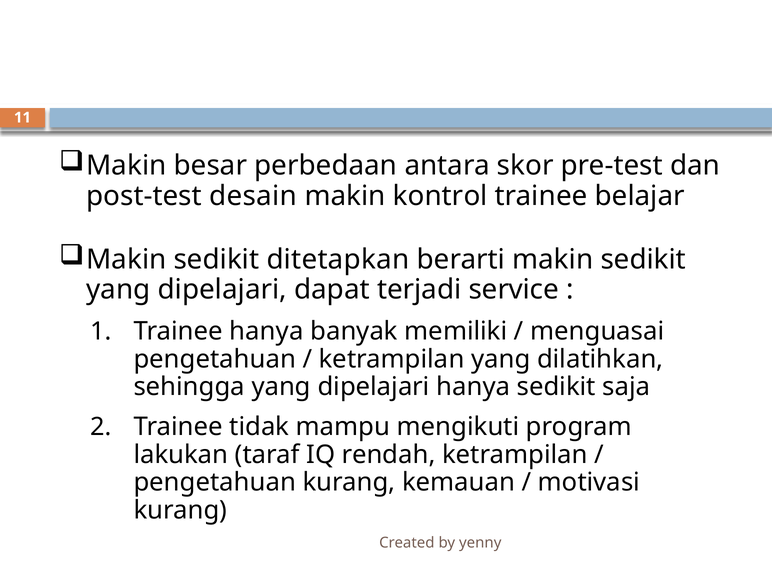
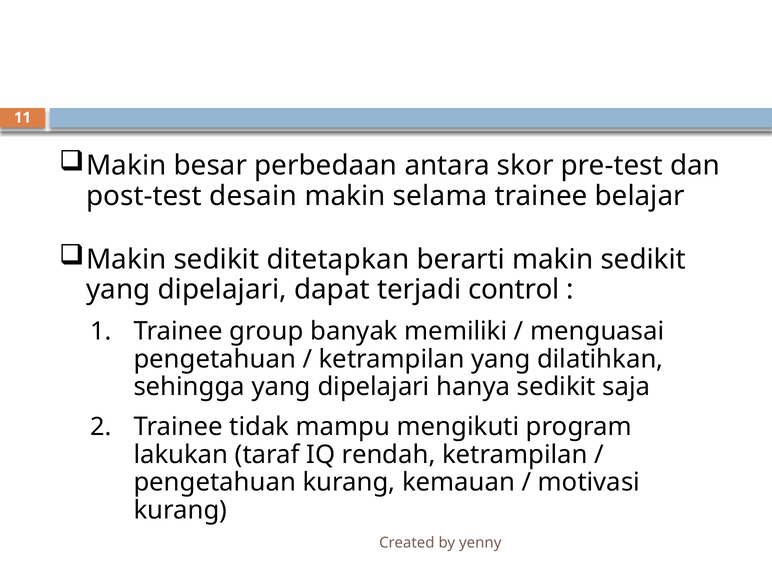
kontrol: kontrol -> selama
service: service -> control
Trainee hanya: hanya -> group
